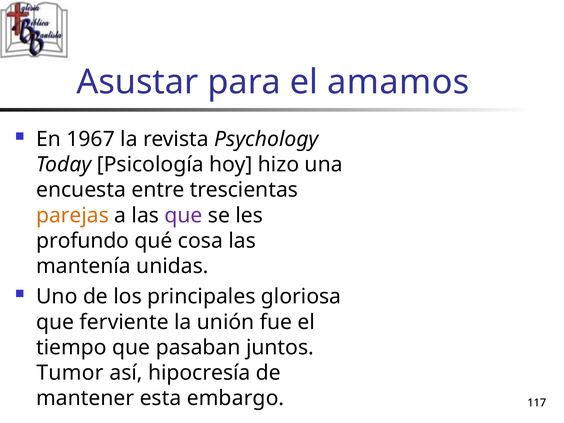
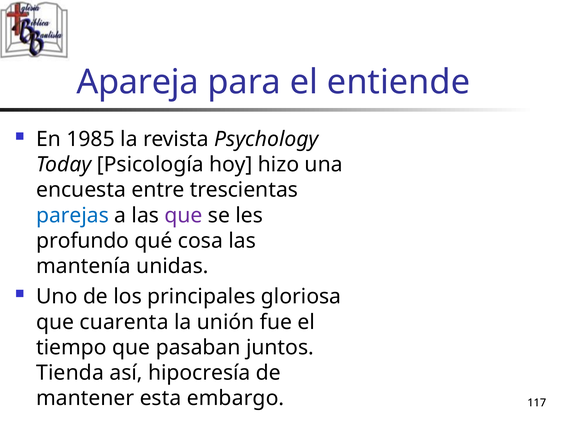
Asustar: Asustar -> Apareja
amamos: amamos -> entiende
1967: 1967 -> 1985
parejas colour: orange -> blue
ferviente: ferviente -> cuarenta
Tumor: Tumor -> Tienda
